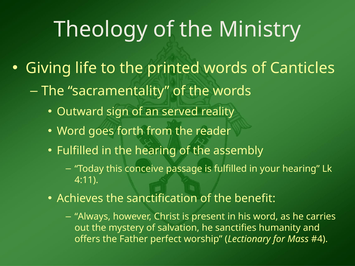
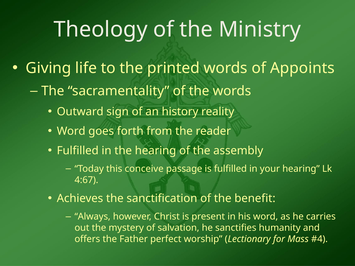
Canticles: Canticles -> Appoints
served: served -> history
4:11: 4:11 -> 4:67
